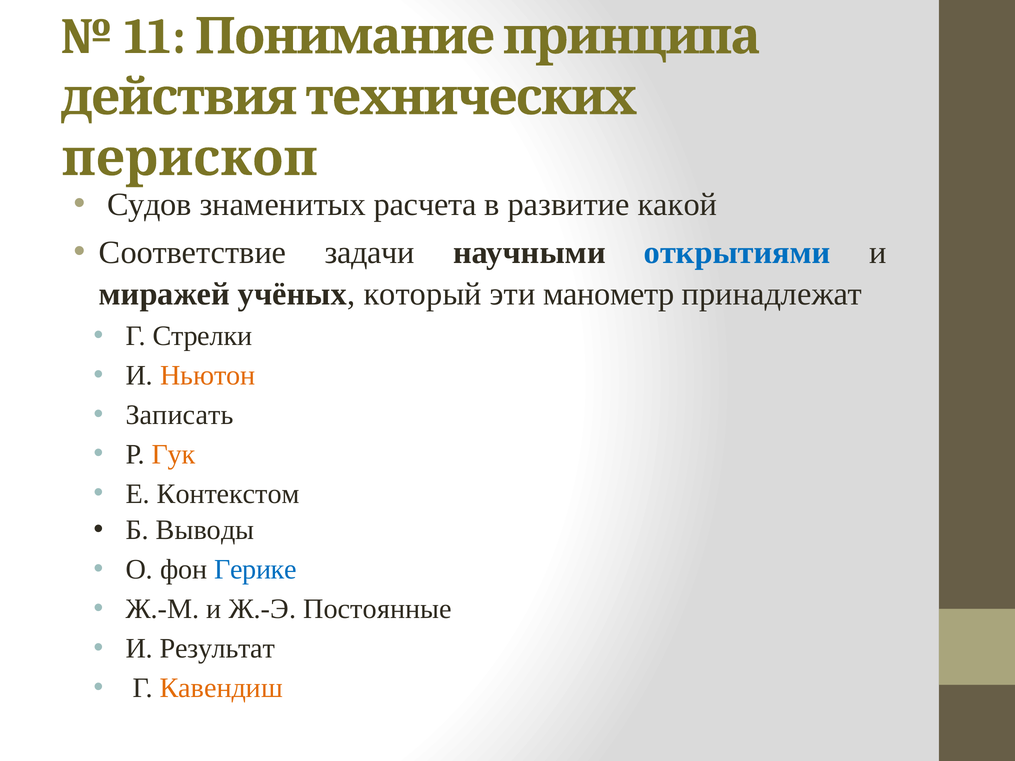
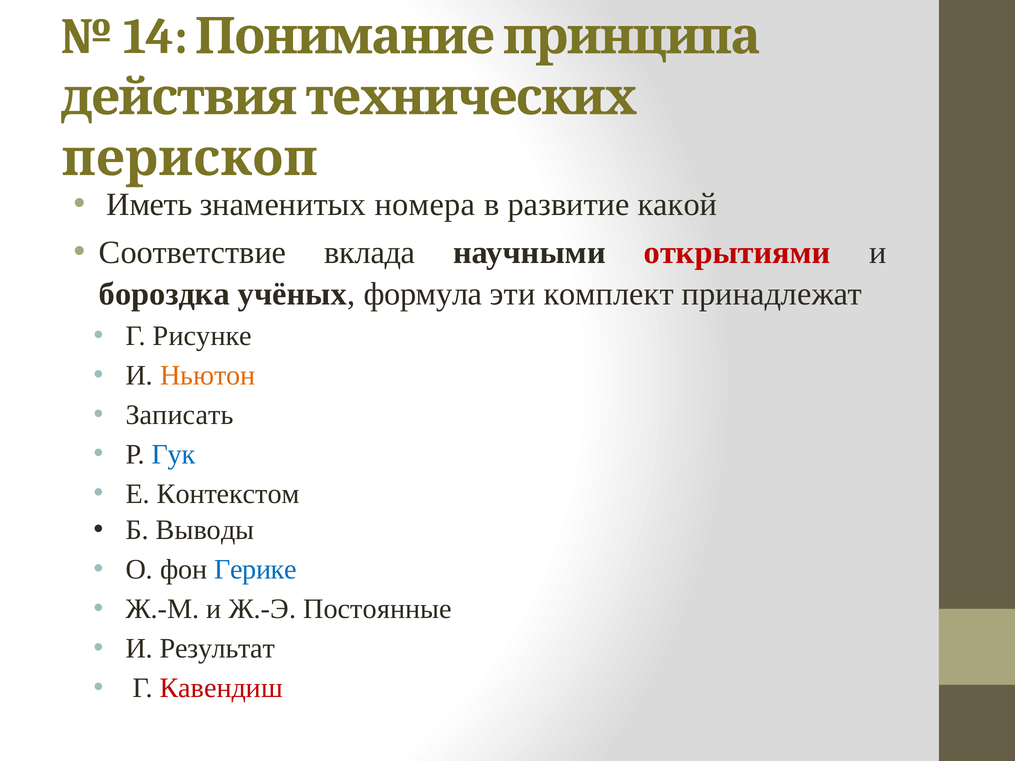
11: 11 -> 14
Судов: Судов -> Иметь
расчета: расчета -> номера
задачи: задачи -> вклада
открытиями colour: blue -> red
миражей: миражей -> бороздка
который: который -> формула
манометр: манометр -> комплект
Стрелки: Стрелки -> Рисунке
Гук colour: orange -> blue
Кавендиш colour: orange -> red
